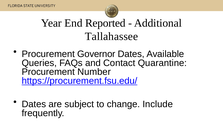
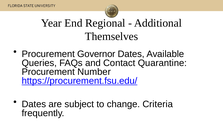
Reported: Reported -> Regional
Tallahassee: Tallahassee -> Themselves
Include: Include -> Criteria
